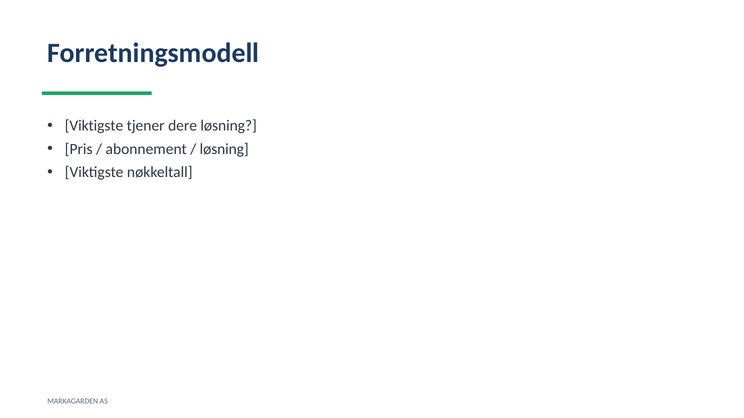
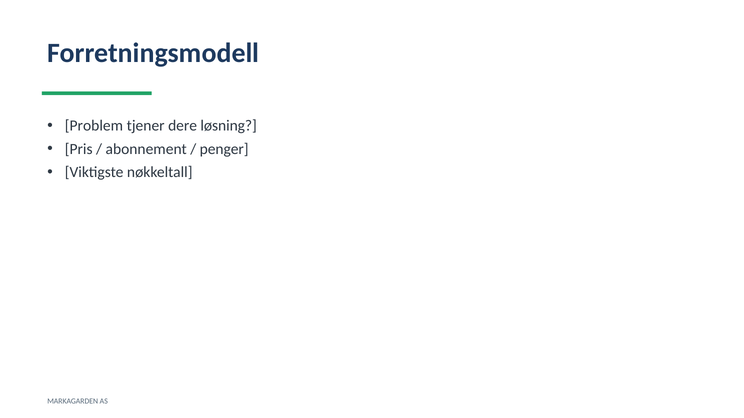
Viktigste at (94, 126): Viktigste -> Problem
løsning at (224, 149): løsning -> penger
